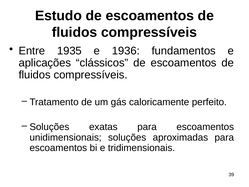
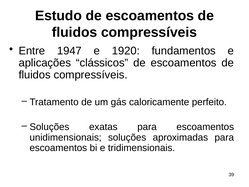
1935: 1935 -> 1947
1936: 1936 -> 1920
